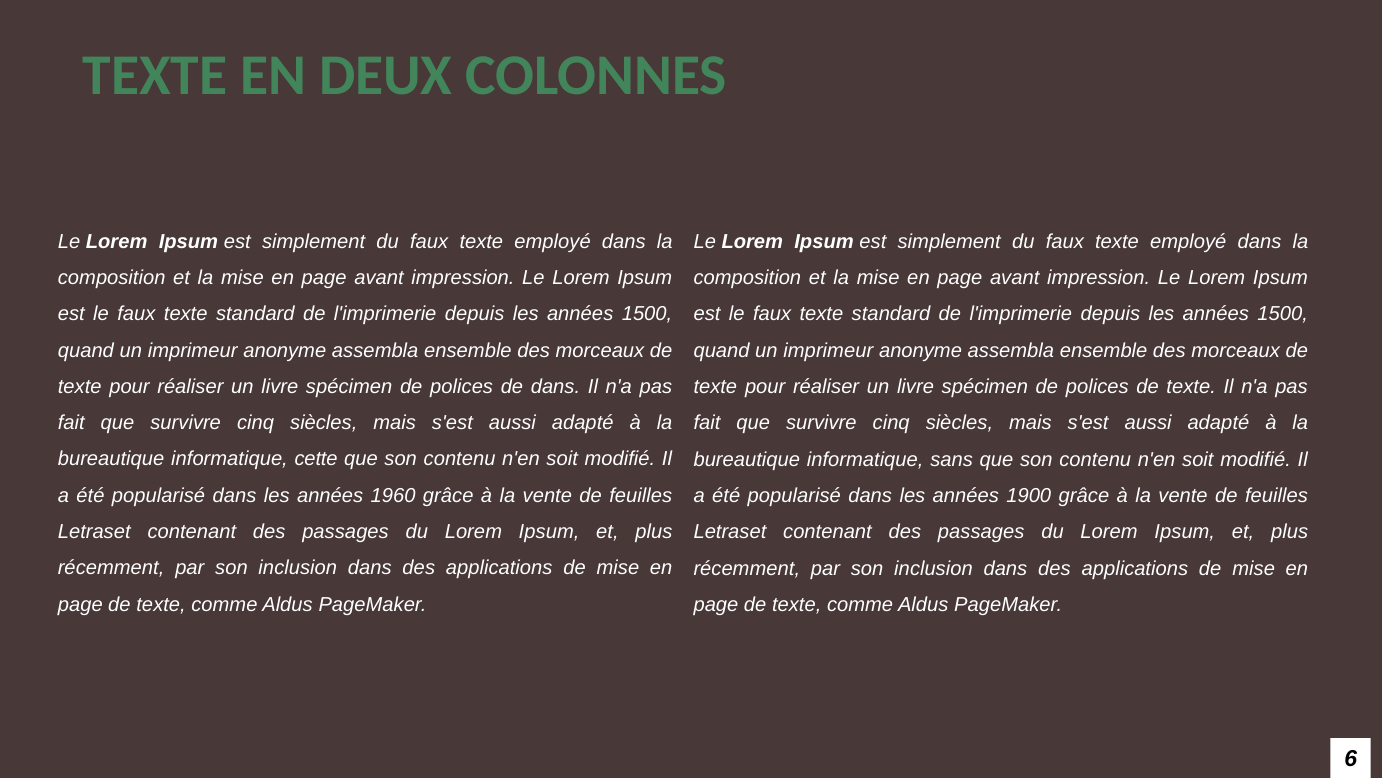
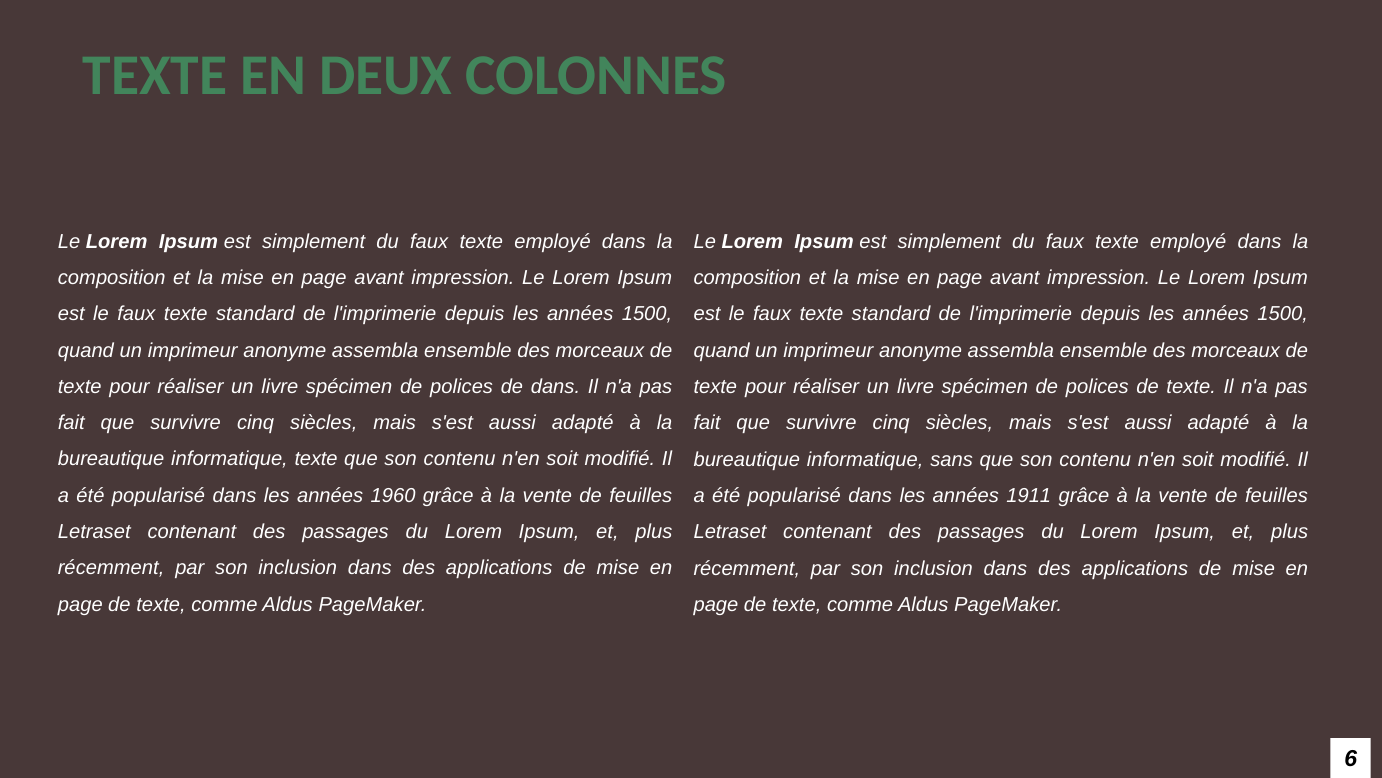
informatique cette: cette -> texte
1900: 1900 -> 1911
